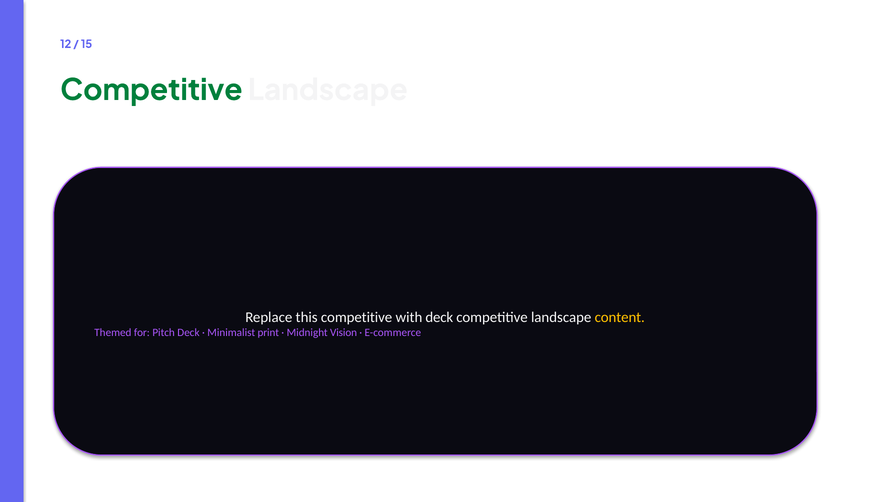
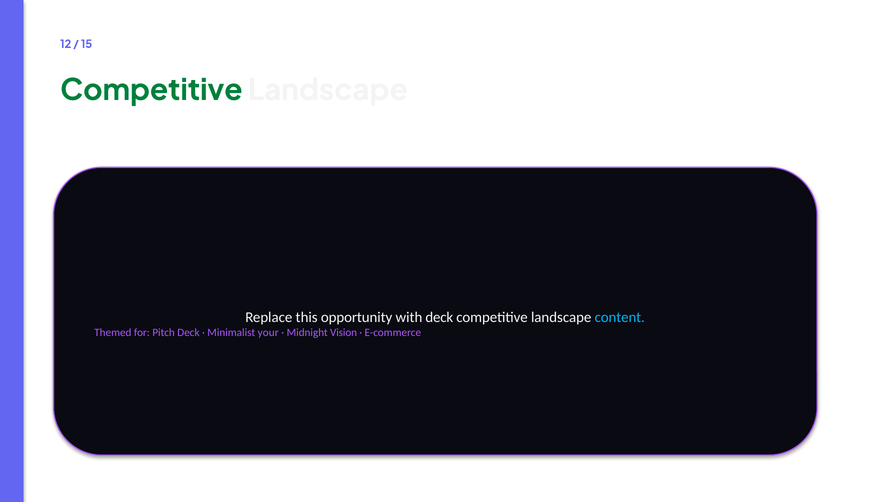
this competitive: competitive -> opportunity
content colour: yellow -> light blue
print: print -> your
